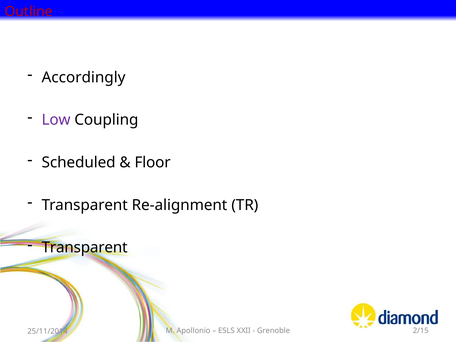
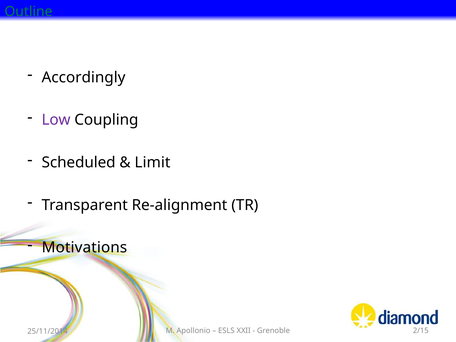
Outline colour: red -> green
Floor: Floor -> Limit
Transparent at (85, 248): Transparent -> Motivations
